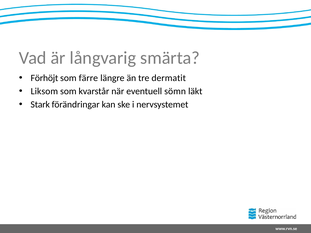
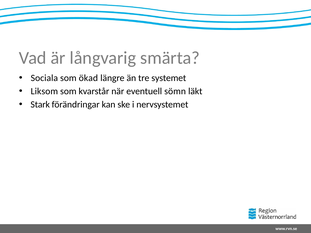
Förhöjt: Förhöjt -> Sociala
färre: färre -> ökad
dermatit: dermatit -> systemet
